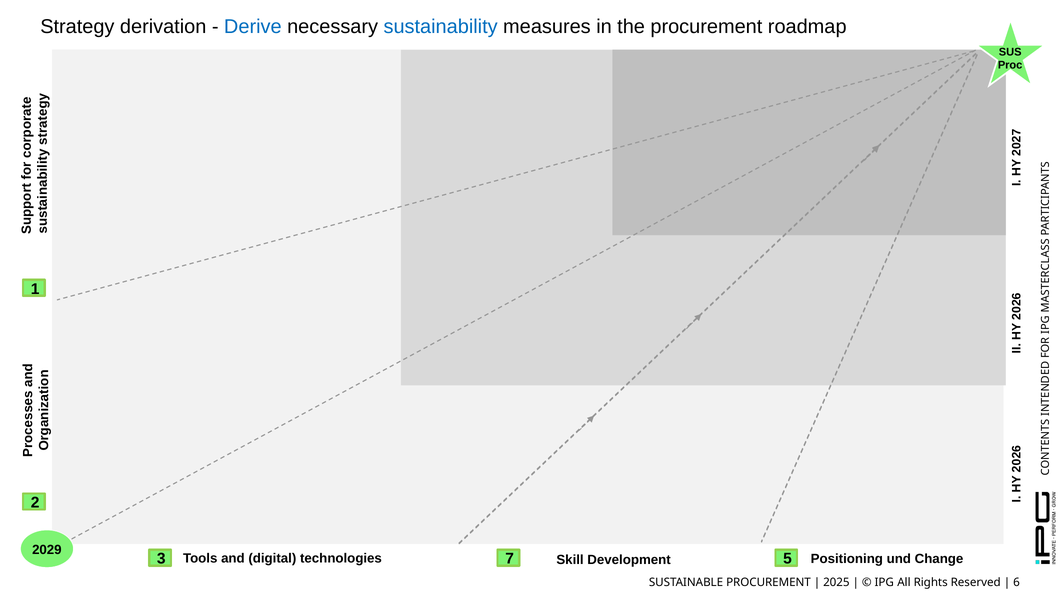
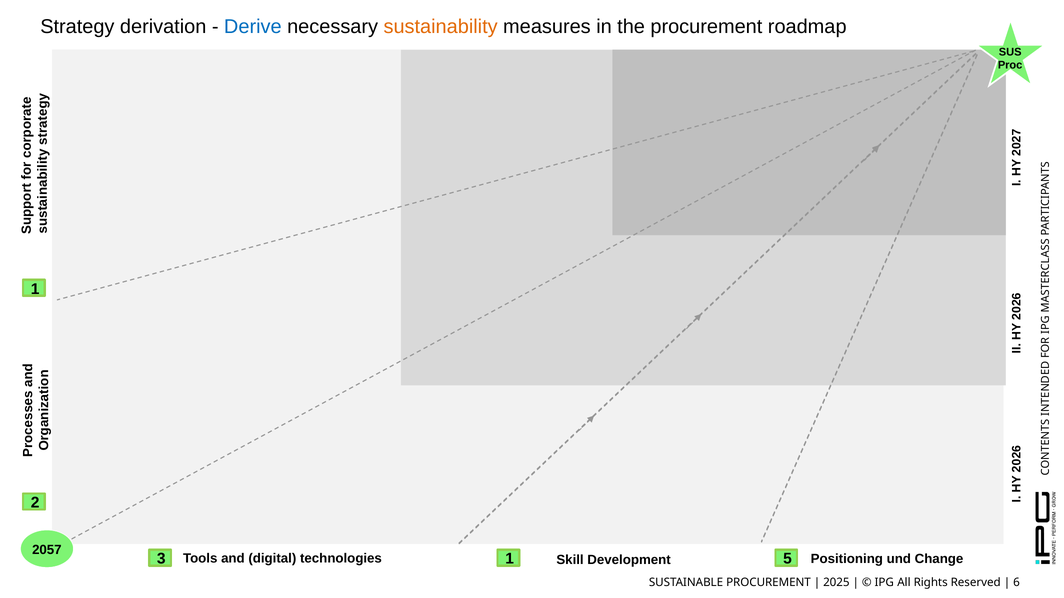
sustainability colour: blue -> orange
2029: 2029 -> 2057
3 7: 7 -> 1
